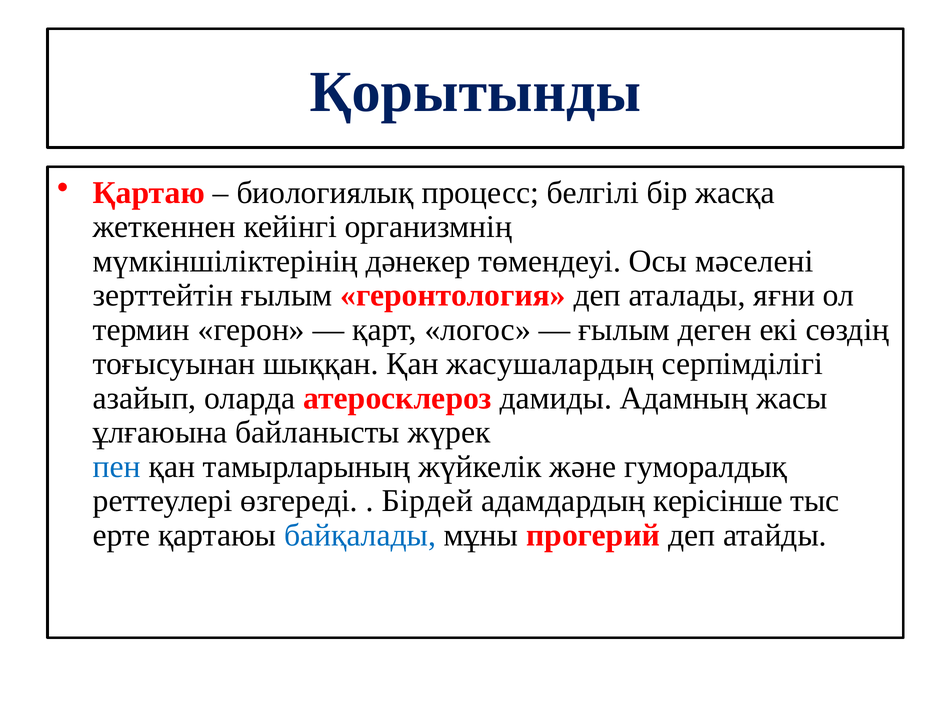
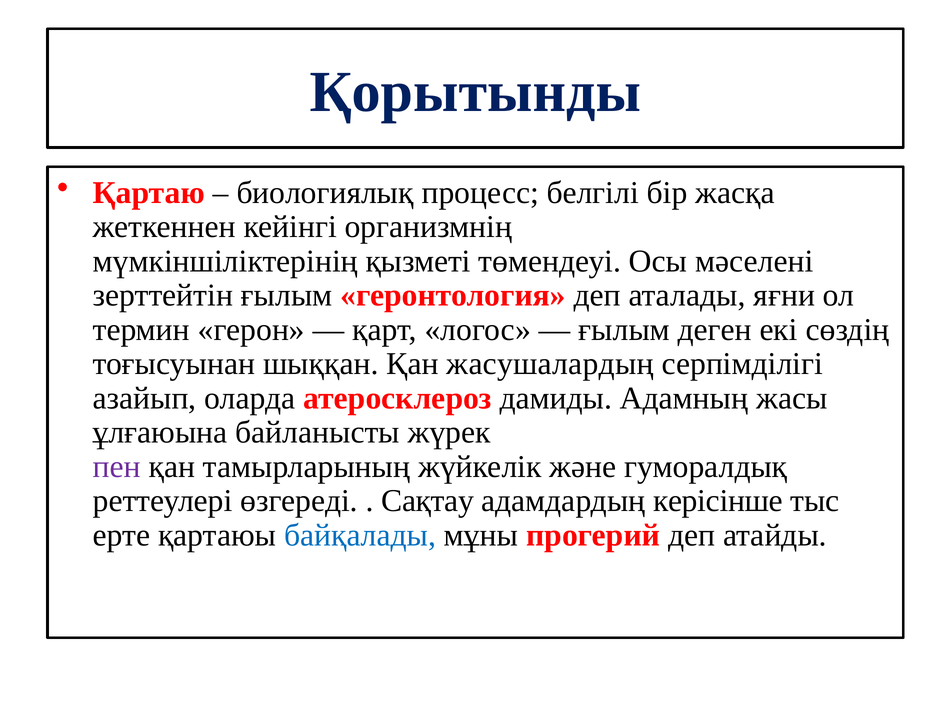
дәнекер: дәнекер -> қызметі
пен colour: blue -> purple
Бірдей: Бірдей -> Сақтау
